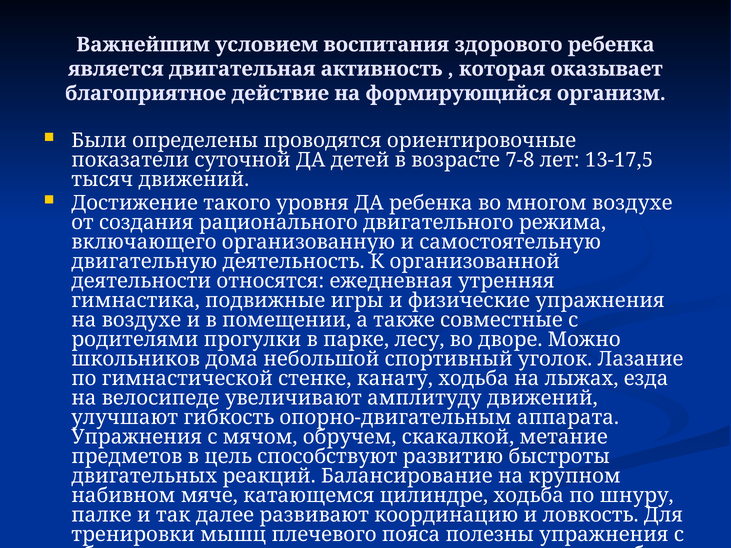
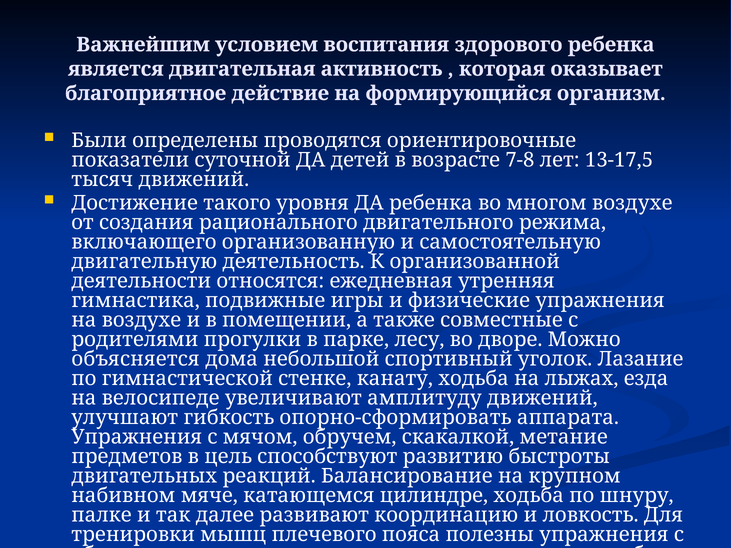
школьников: школьников -> объясняется
опорно-двигательным: опорно-двигательным -> опорно-сформировать
